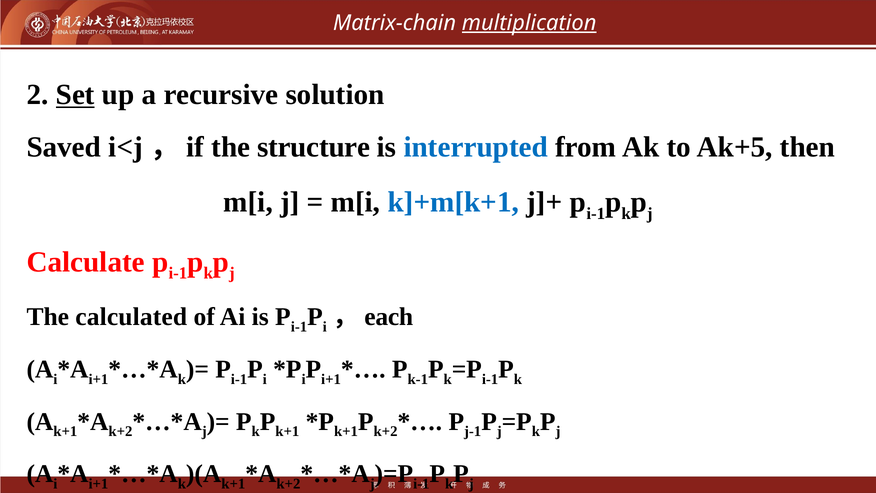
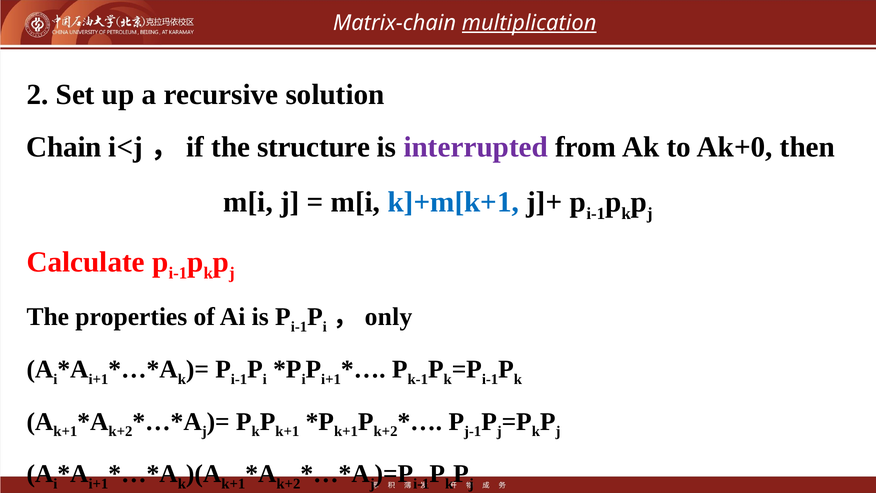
Set underline: present -> none
Saved: Saved -> Chain
interrupted colour: blue -> purple
Ak+5: Ak+5 -> Ak+0
calculated: calculated -> properties
each: each -> only
